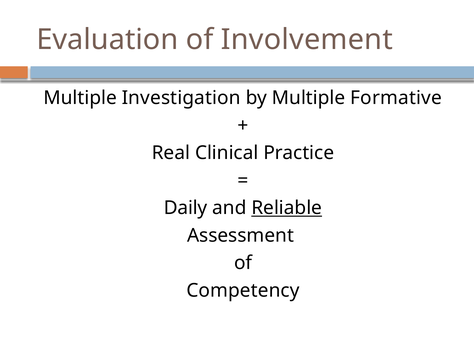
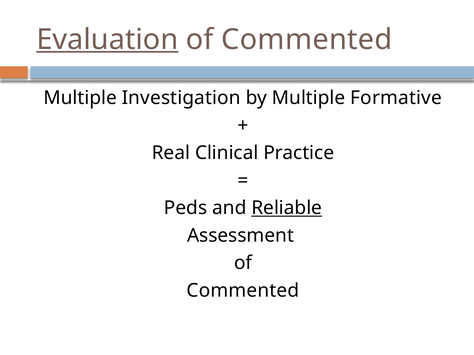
Evaluation underline: none -> present
Involvement at (307, 40): Involvement -> Commented
Daily: Daily -> Peds
Competency at (243, 291): Competency -> Commented
